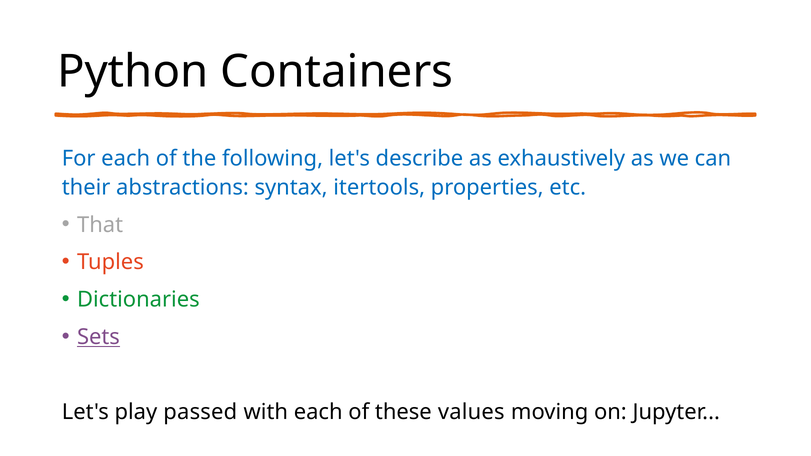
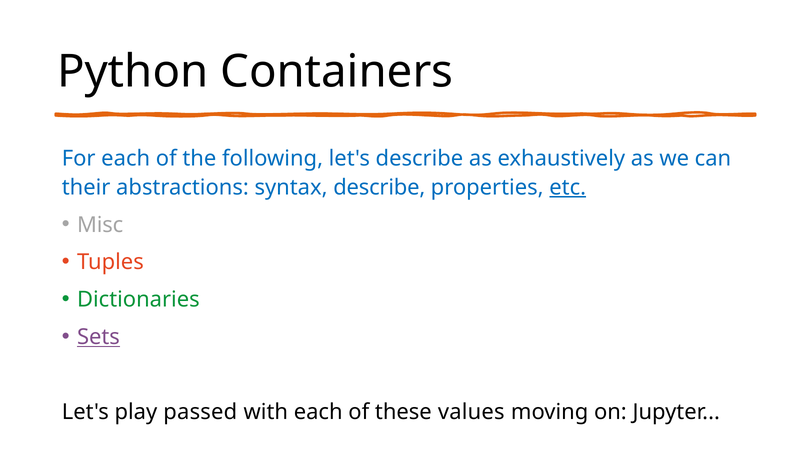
syntax itertools: itertools -> describe
etc underline: none -> present
That: That -> Misc
